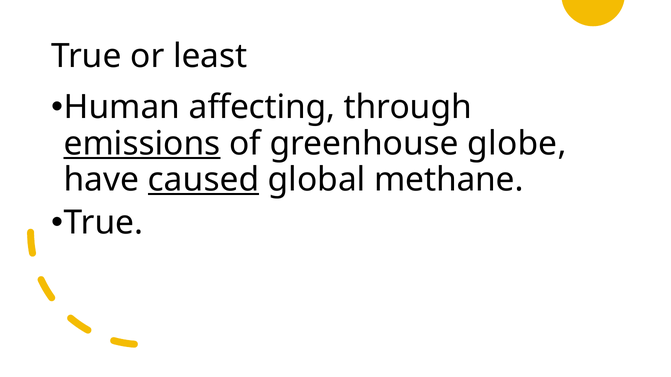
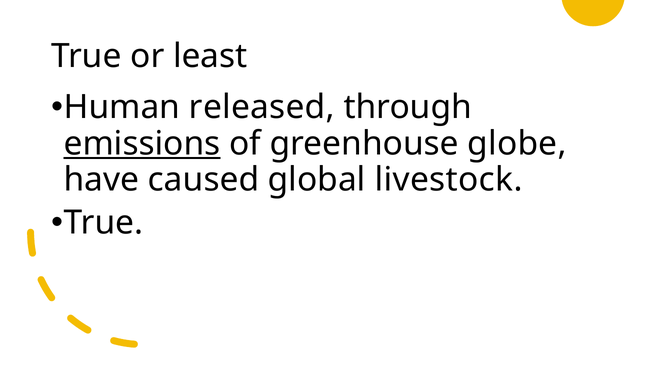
affecting: affecting -> released
caused underline: present -> none
methane: methane -> livestock
